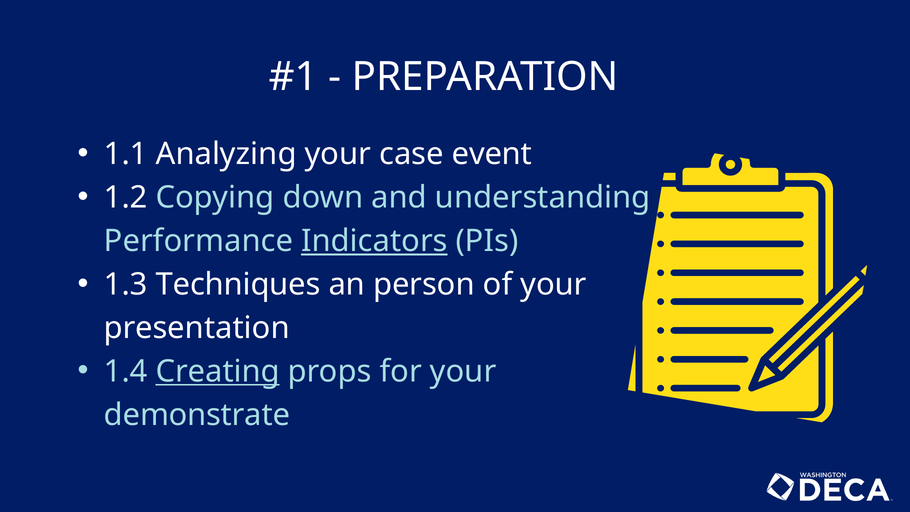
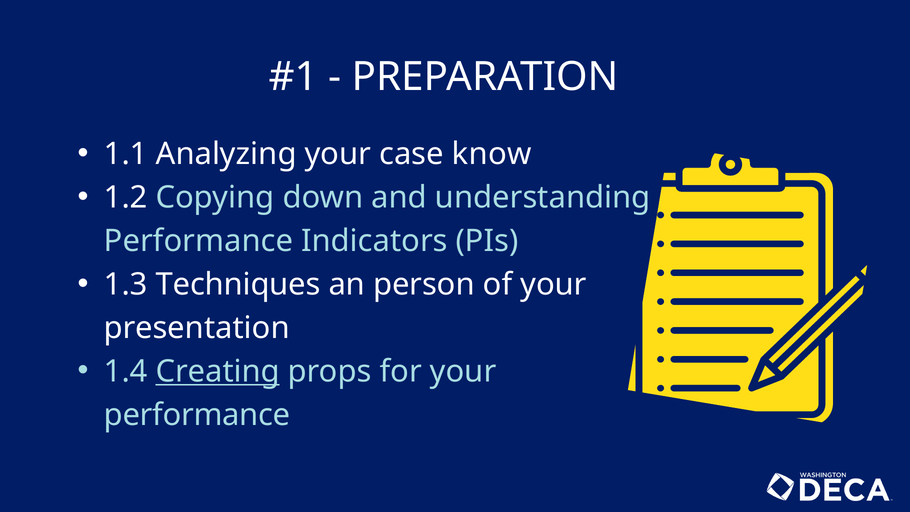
event: event -> know
Indicators underline: present -> none
demonstrate at (197, 415): demonstrate -> performance
